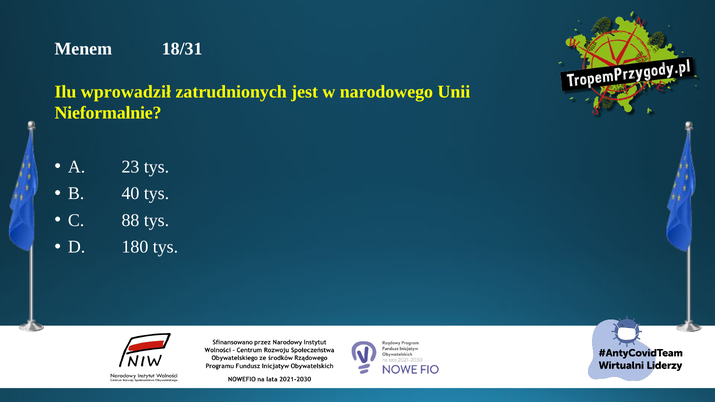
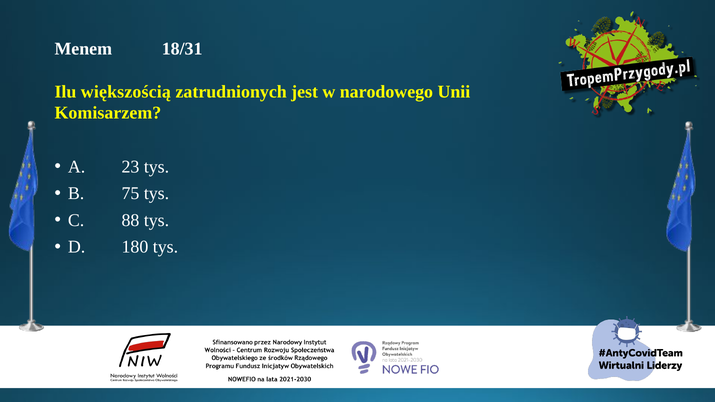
wprowadził: wprowadził -> większością
Nieformalnie: Nieformalnie -> Komisarzem
40: 40 -> 75
